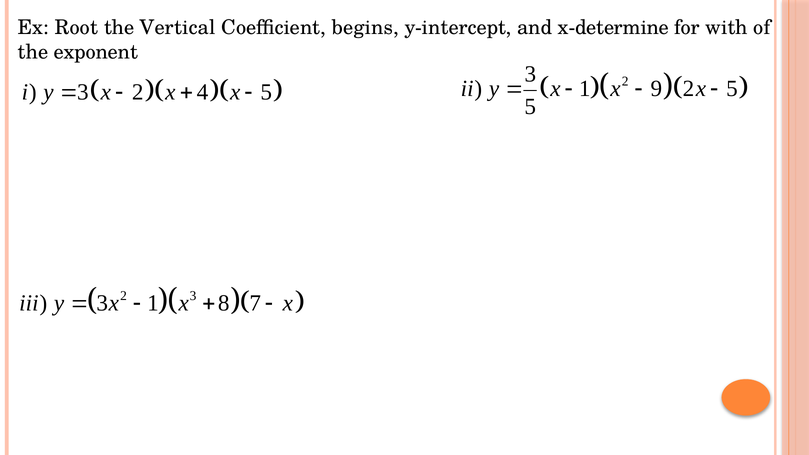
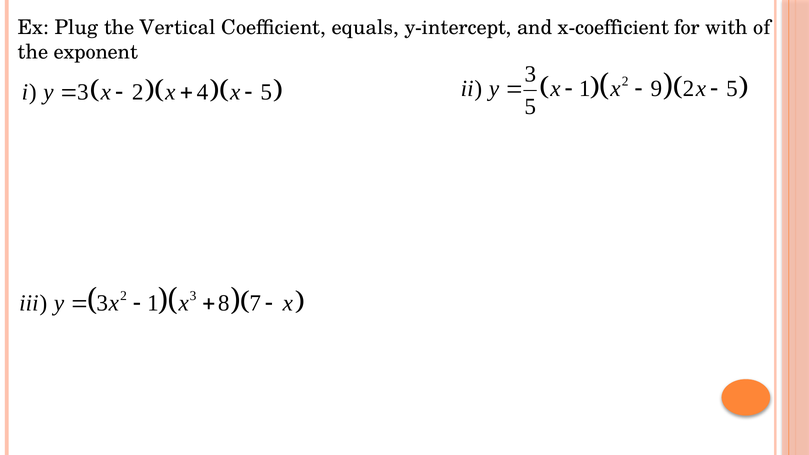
Root: Root -> Plug
begins: begins -> equals
x-determine: x-determine -> x-coefficient
